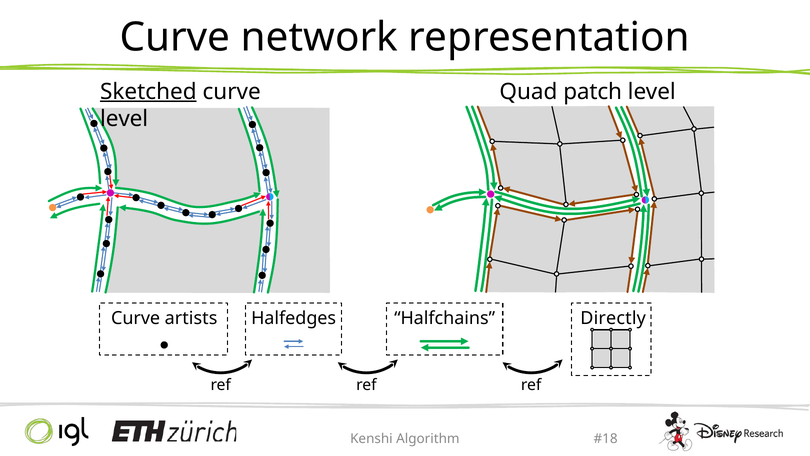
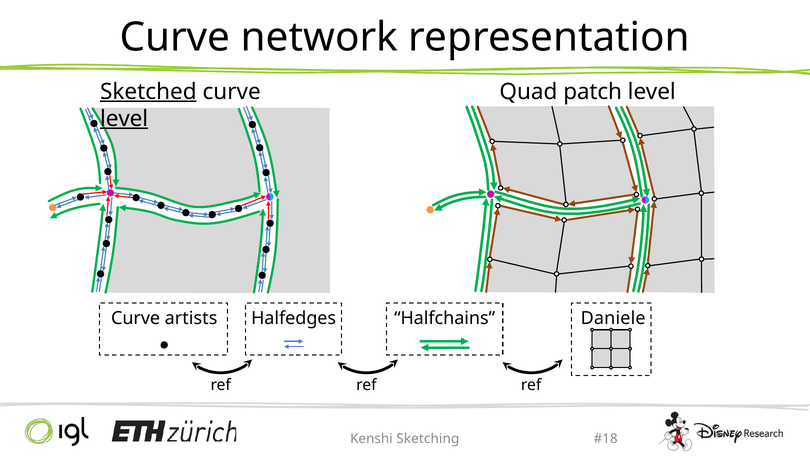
level at (124, 119) underline: none -> present
Directly: Directly -> Daniele
Algorithm: Algorithm -> Sketching
